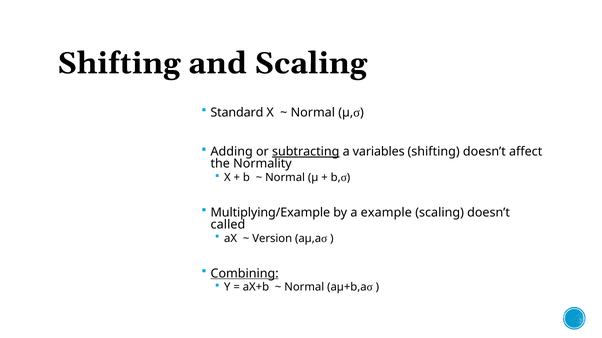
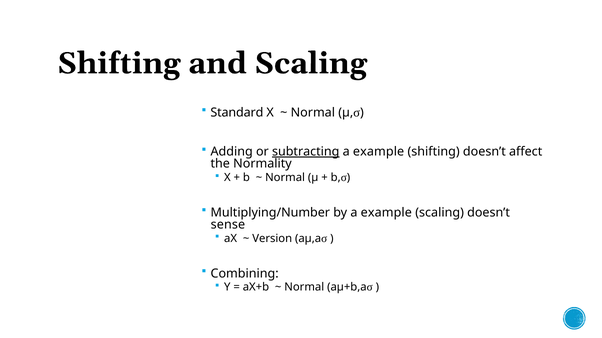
variables at (379, 152): variables -> example
Multiplying/Example: Multiplying/Example -> Multiplying/Number
called: called -> sense
Combining underline: present -> none
